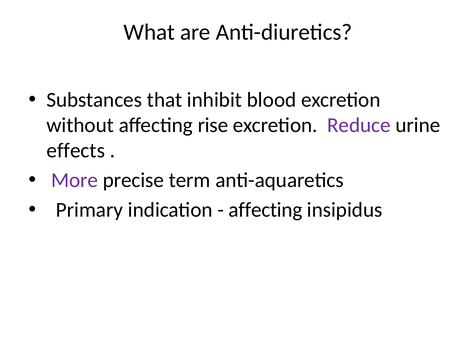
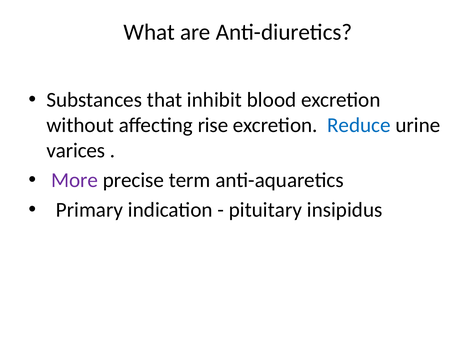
Reduce colour: purple -> blue
effects: effects -> varices
affecting at (266, 210): affecting -> pituitary
